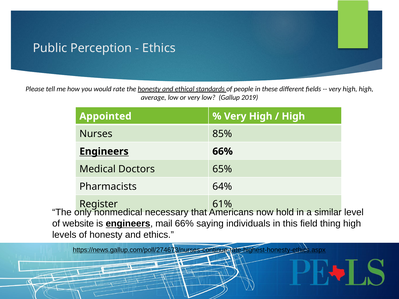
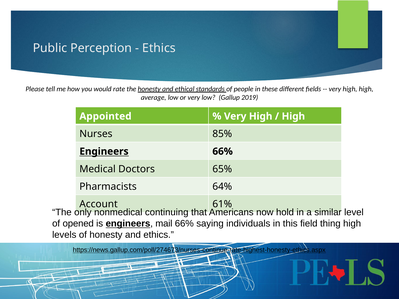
Register: Register -> Account
necessary: necessary -> continuing
website: website -> opened
